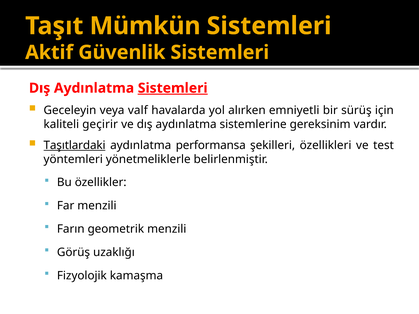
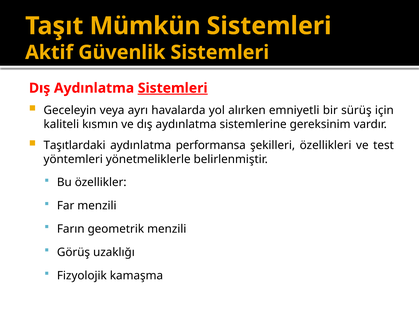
valf: valf -> ayrı
geçirir: geçirir -> kısmın
Taşıtlardaki underline: present -> none
